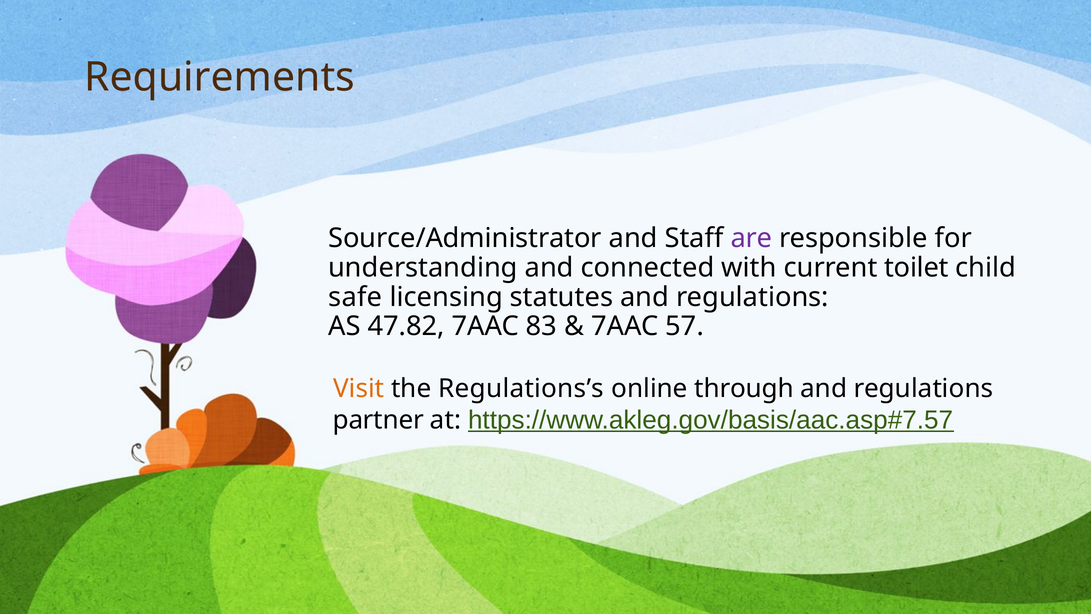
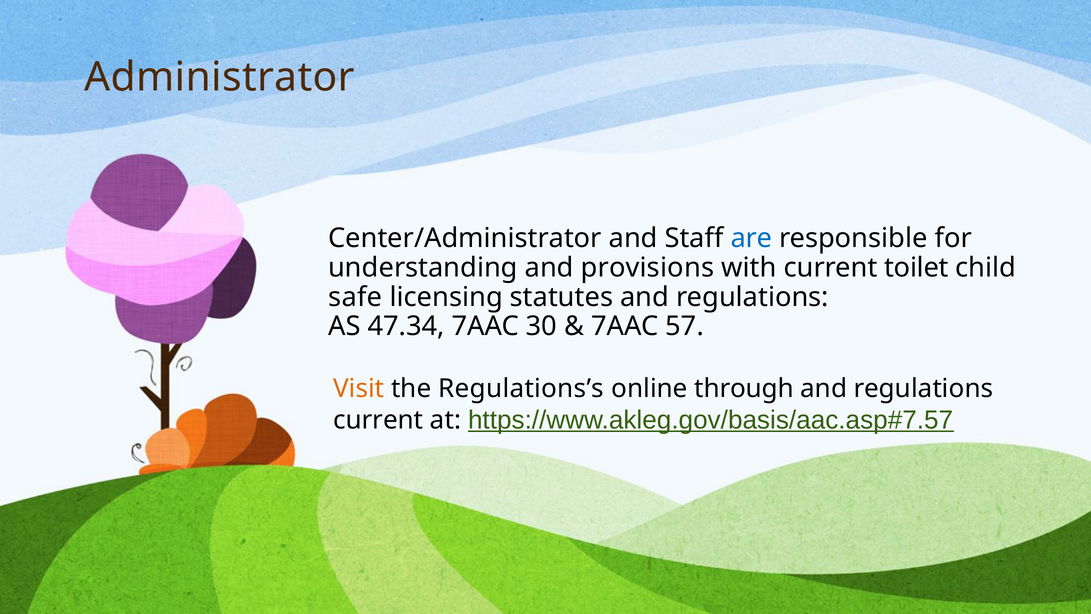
Requirements: Requirements -> Administrator
Source/Administrator: Source/Administrator -> Center/Administrator
are colour: purple -> blue
connected: connected -> provisions
47.82: 47.82 -> 47.34
83: 83 -> 30
partner at (378, 420): partner -> current
